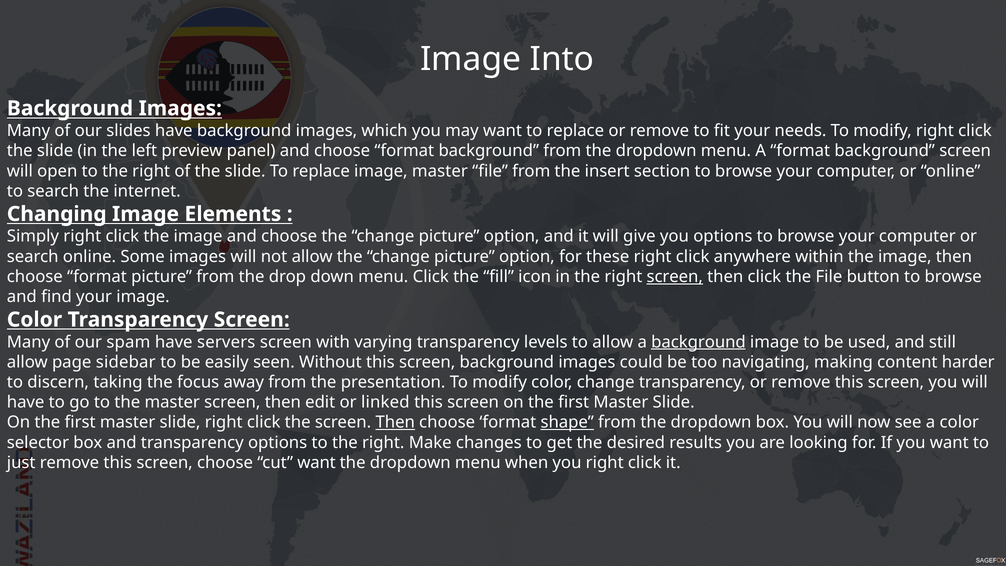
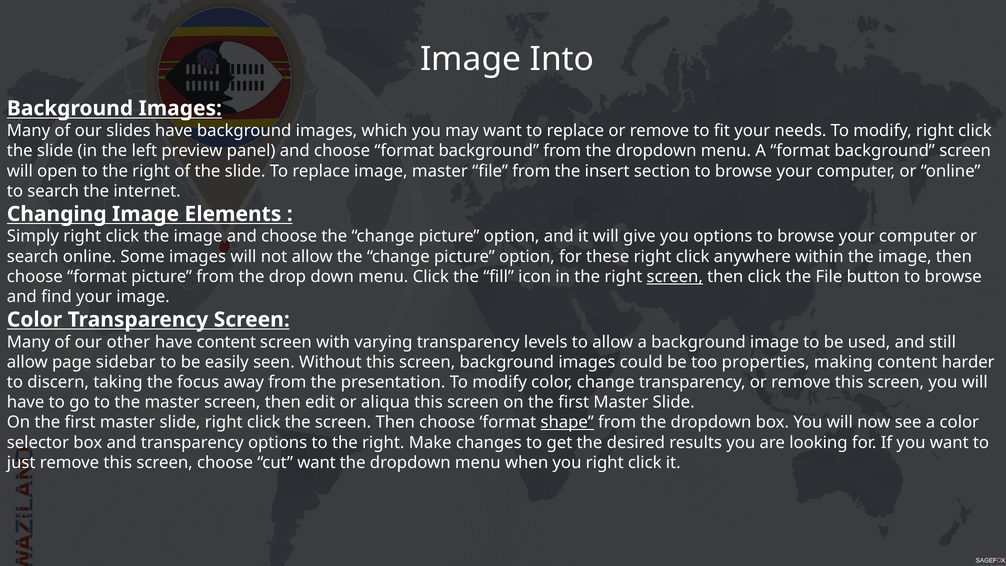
spam: spam -> other
have servers: servers -> content
background at (699, 342) underline: present -> none
navigating: navigating -> properties
linked: linked -> aliqua
Then at (395, 422) underline: present -> none
